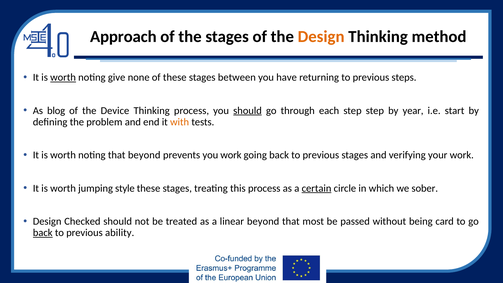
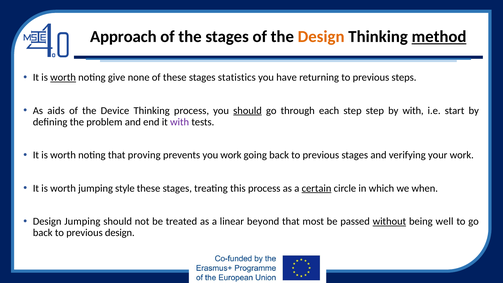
method underline: none -> present
between: between -> statistics
blog: blog -> aids
by year: year -> with
with at (180, 122) colour: orange -> purple
that beyond: beyond -> proving
sober: sober -> when
Design Checked: Checked -> Jumping
without underline: none -> present
card: card -> well
back at (43, 233) underline: present -> none
previous ability: ability -> design
